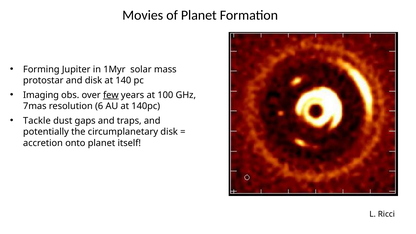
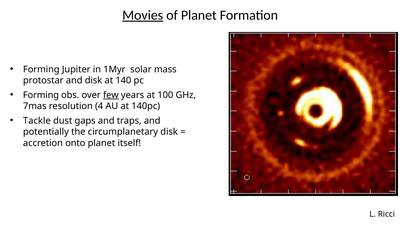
Movies underline: none -> present
Imaging at (41, 95): Imaging -> Forming
6: 6 -> 4
